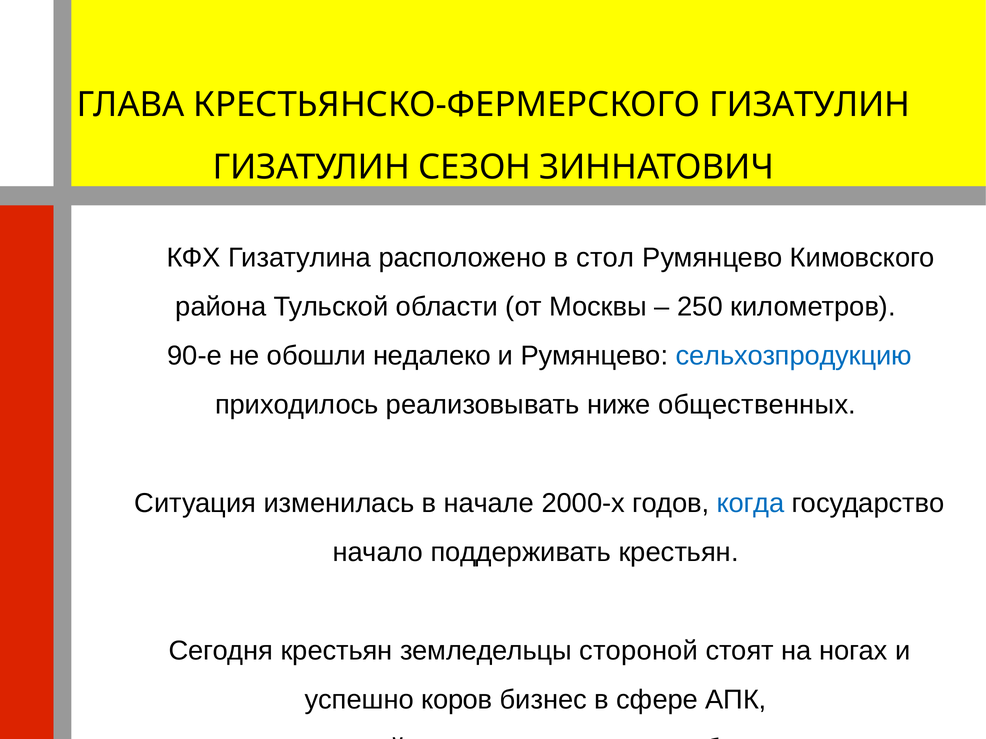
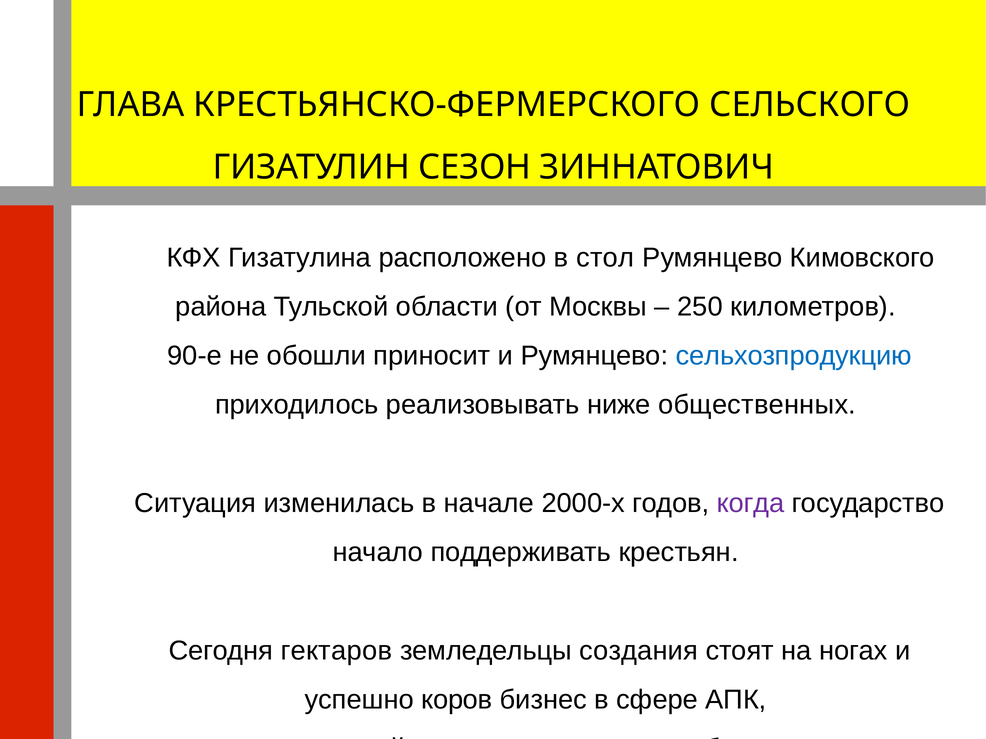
КРЕСТЬЯНСКО-ФЕРМЕРСКОГО ГИЗАТУЛИН: ГИЗАТУЛИН -> СЕЛЬСКОГО
обошли недалеко: недалеко -> приносит
когда colour: blue -> purple
Сегодня крестьян: крестьян -> гектаров
стороной: стороной -> создания
